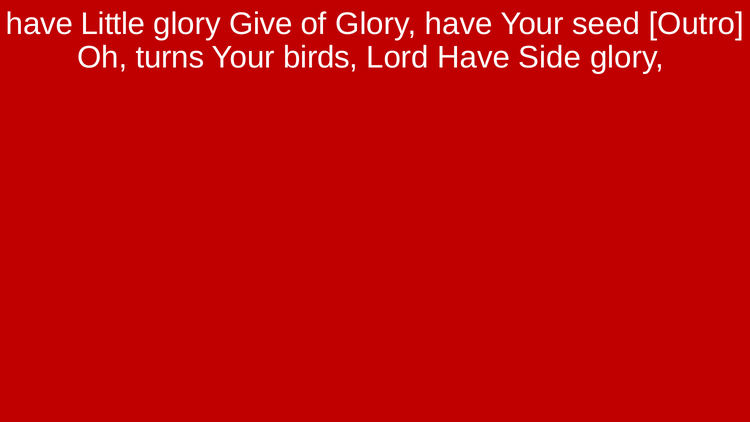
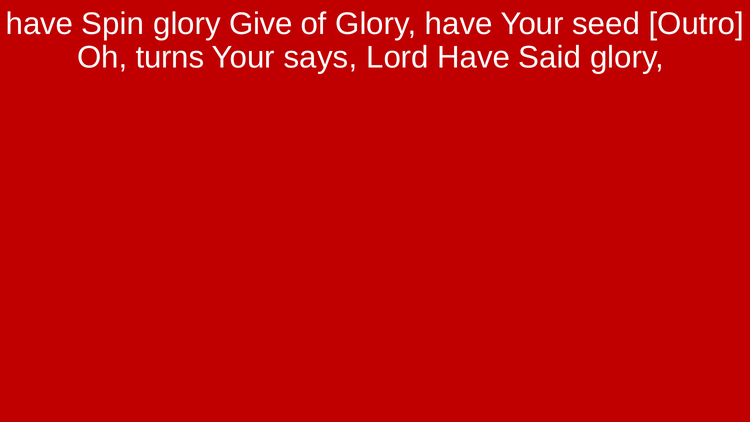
Little: Little -> Spin
birds: birds -> says
Side: Side -> Said
